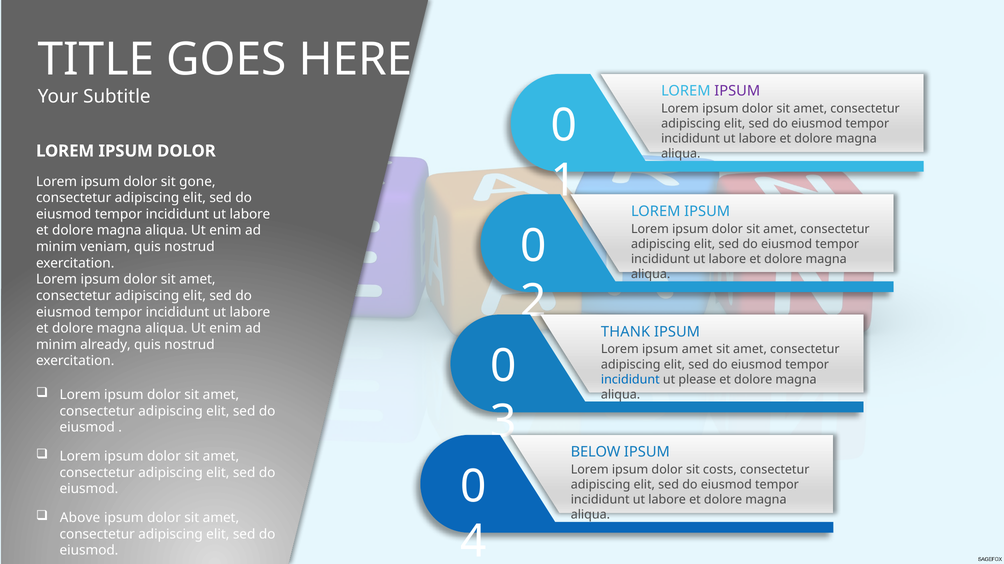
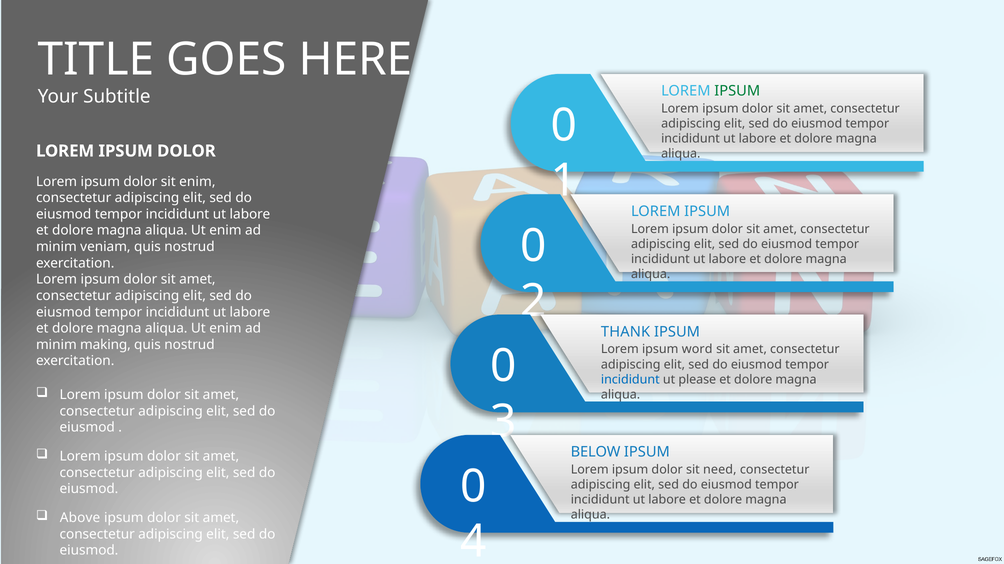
IPSUM at (737, 91) colour: purple -> green
sit gone: gone -> enim
already: already -> making
ipsum amet: amet -> word
costs: costs -> need
